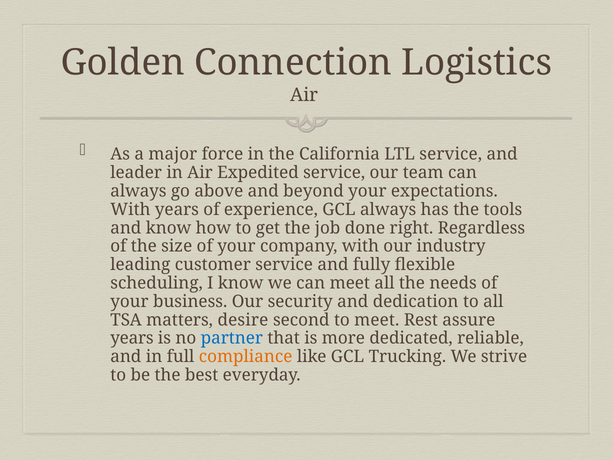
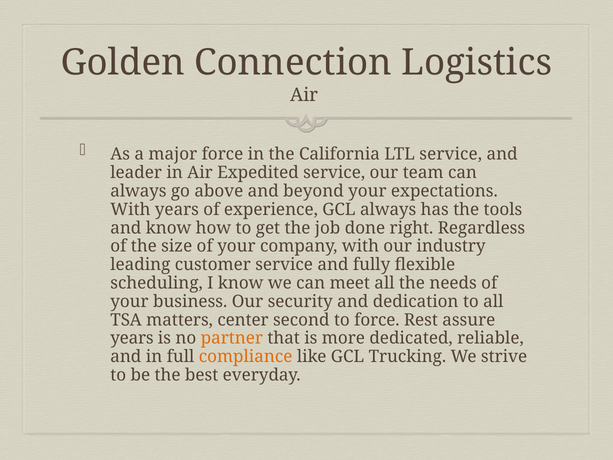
desire: desire -> center
to meet: meet -> force
partner colour: blue -> orange
